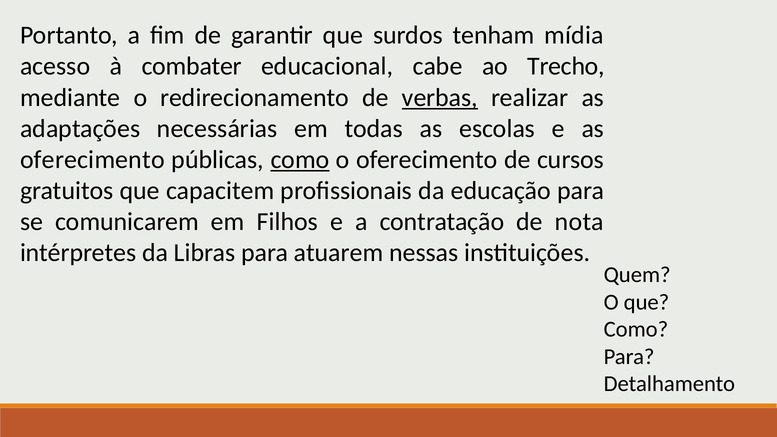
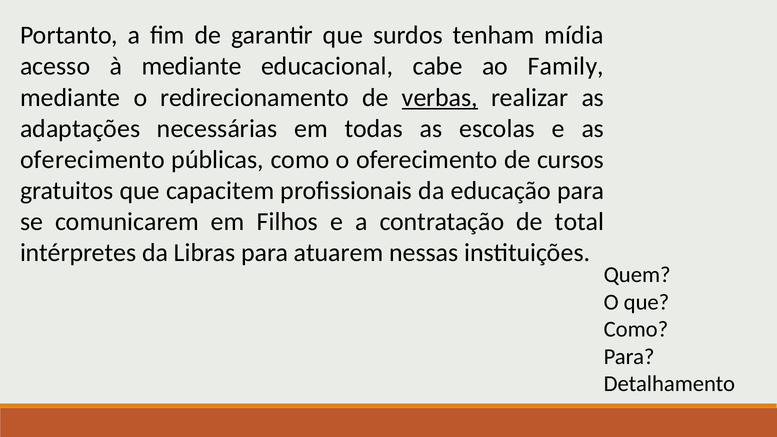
à combater: combater -> mediante
Trecho: Trecho -> Family
como at (300, 160) underline: present -> none
nota: nota -> total
